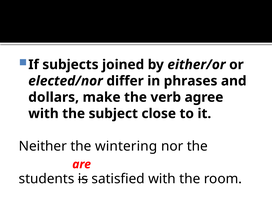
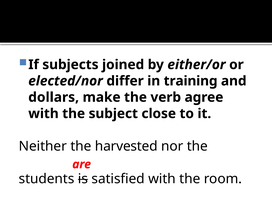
phrases: phrases -> training
wintering: wintering -> harvested
